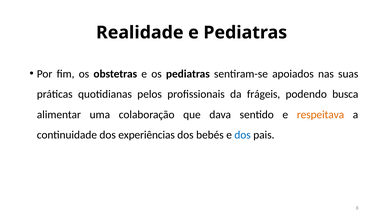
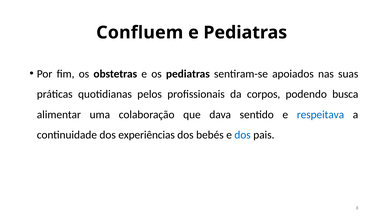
Realidade: Realidade -> Confluem
frágeis: frágeis -> corpos
respeitava colour: orange -> blue
